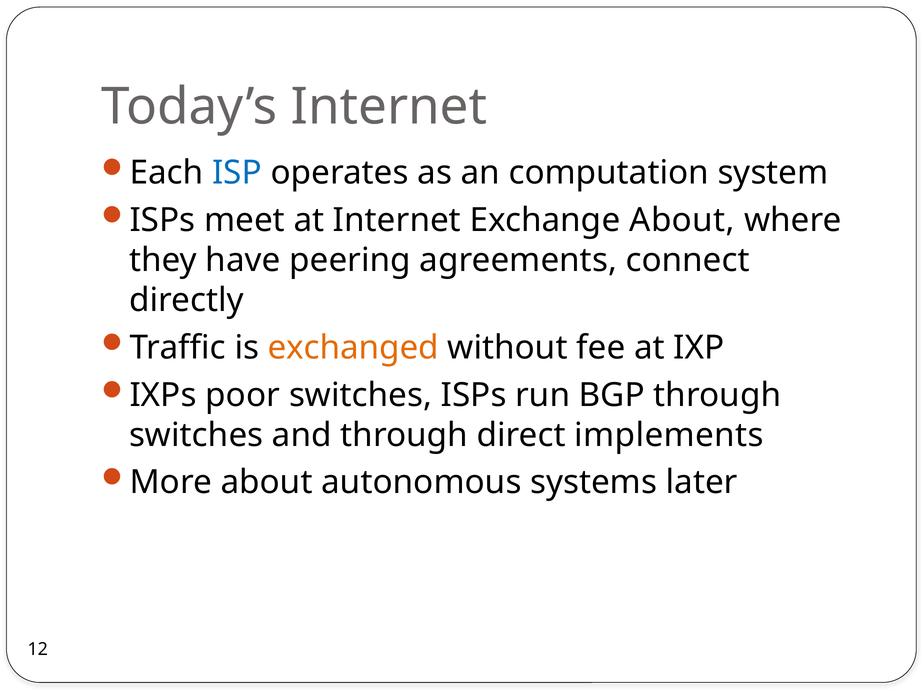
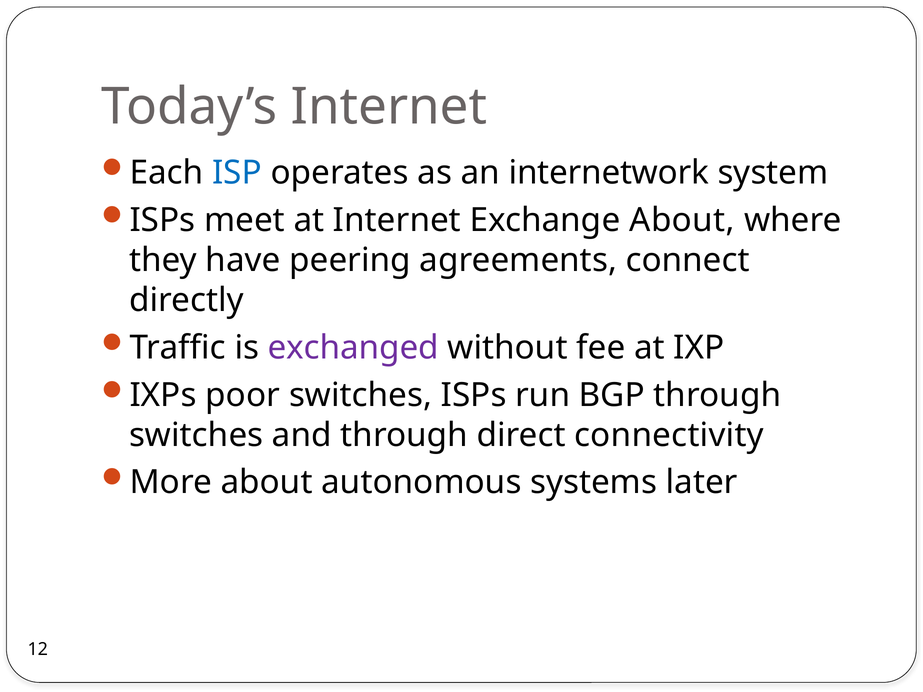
computation: computation -> internetwork
exchanged colour: orange -> purple
implements: implements -> connectivity
